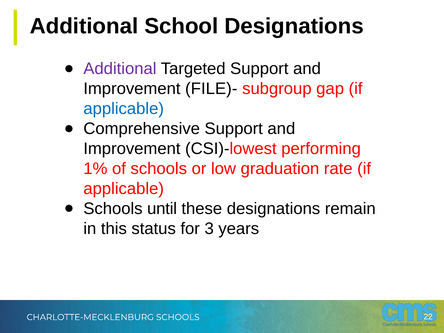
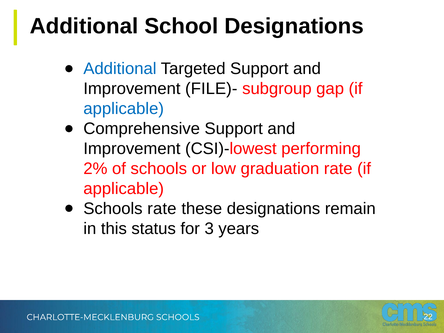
Additional at (120, 69) colour: purple -> blue
1%: 1% -> 2%
Schools until: until -> rate
